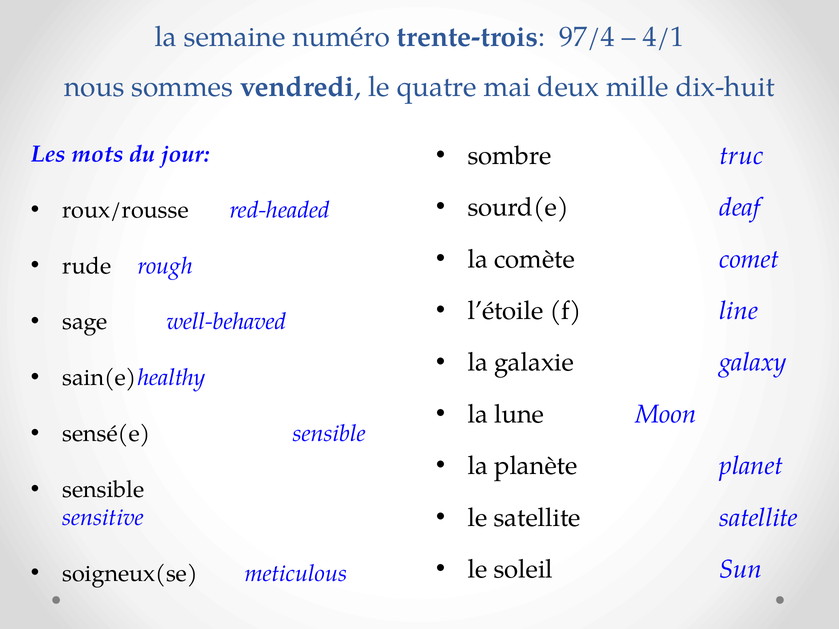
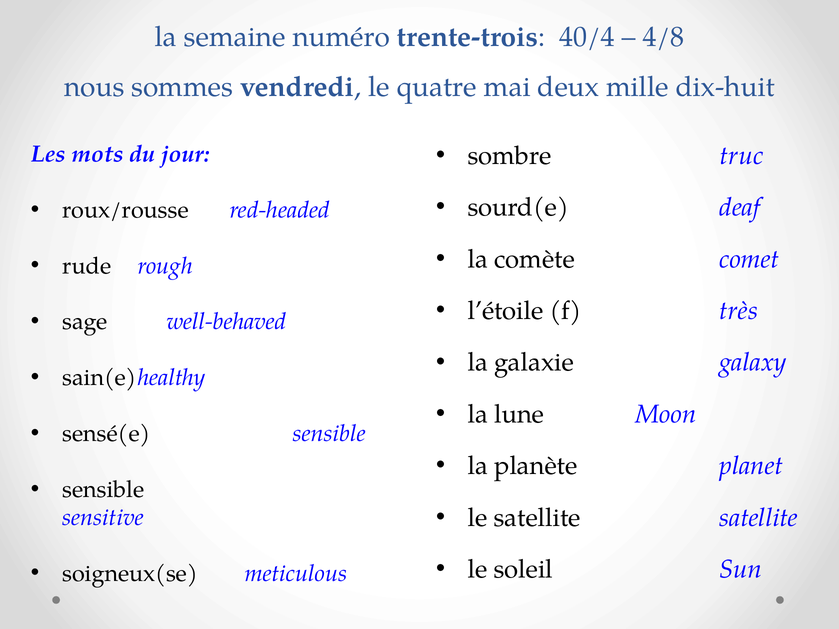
97/4: 97/4 -> 40/4
4/1: 4/1 -> 4/8
line: line -> très
